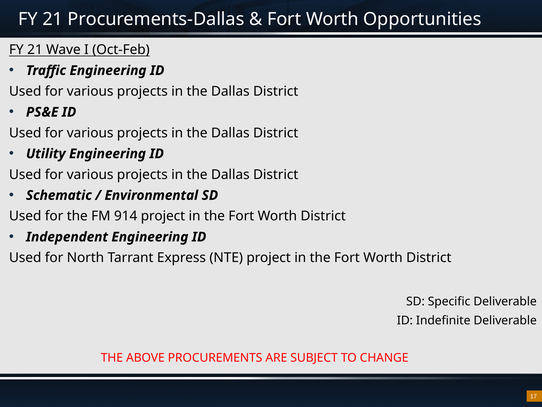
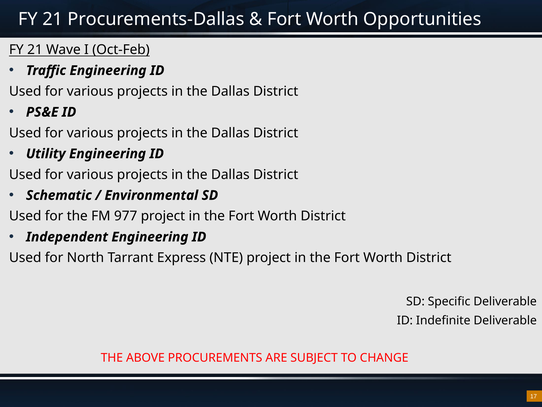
914: 914 -> 977
